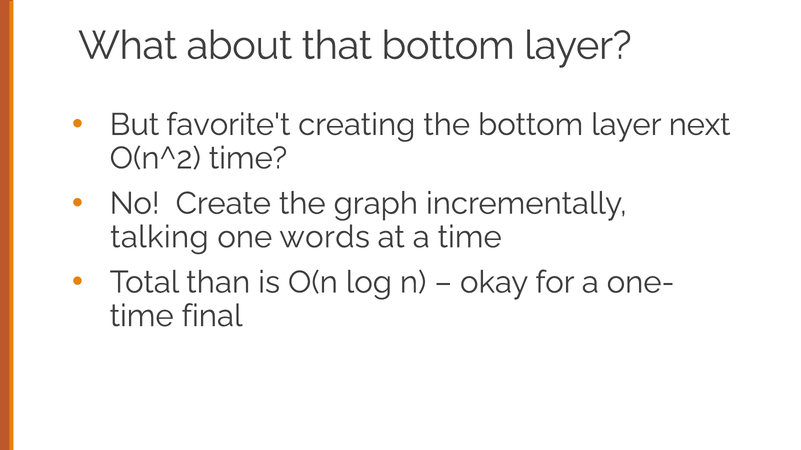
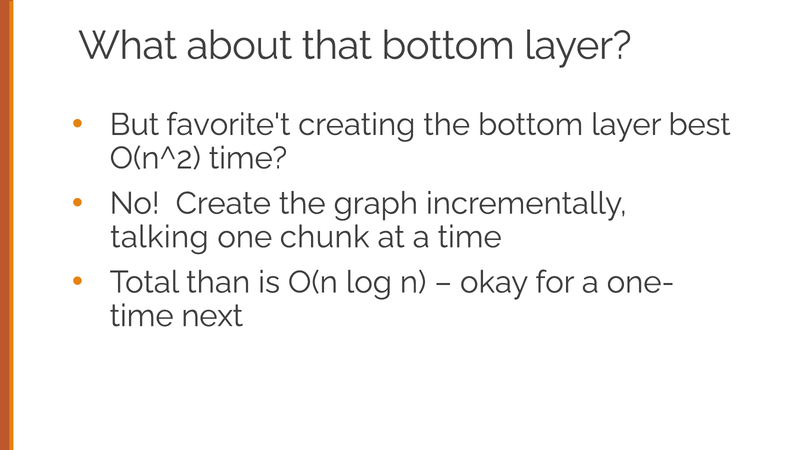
next: next -> best
words: words -> chunk
final: final -> next
